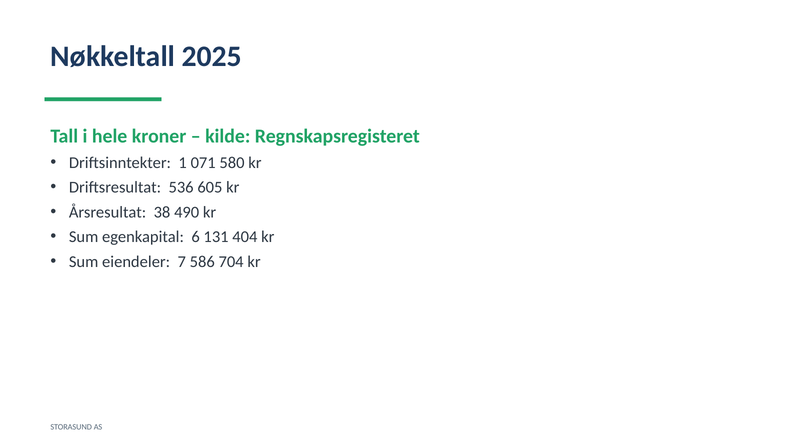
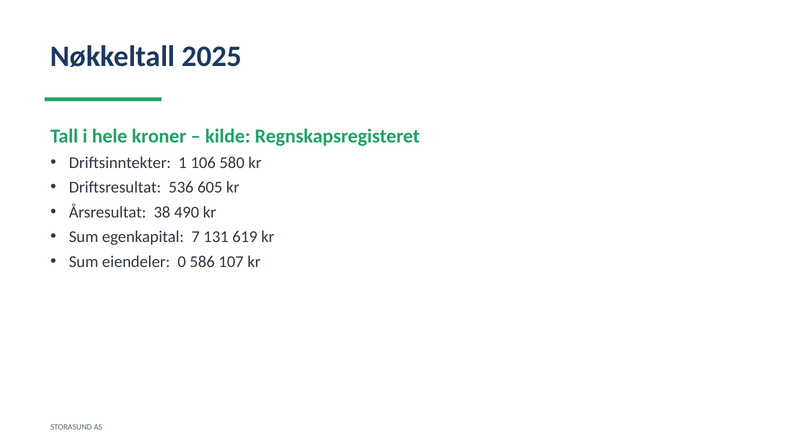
071: 071 -> 106
6: 6 -> 7
404: 404 -> 619
7: 7 -> 0
704: 704 -> 107
